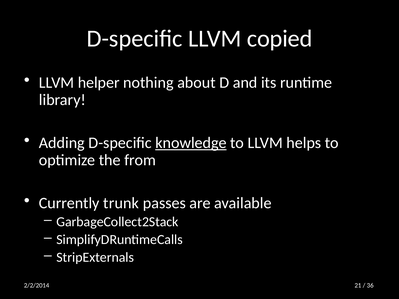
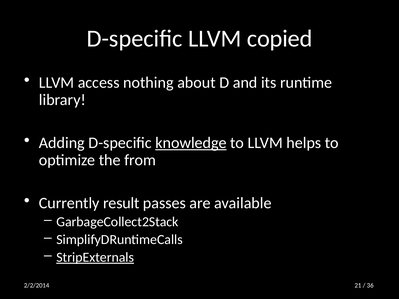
helper: helper -> access
trunk: trunk -> result
StripExternals underline: none -> present
